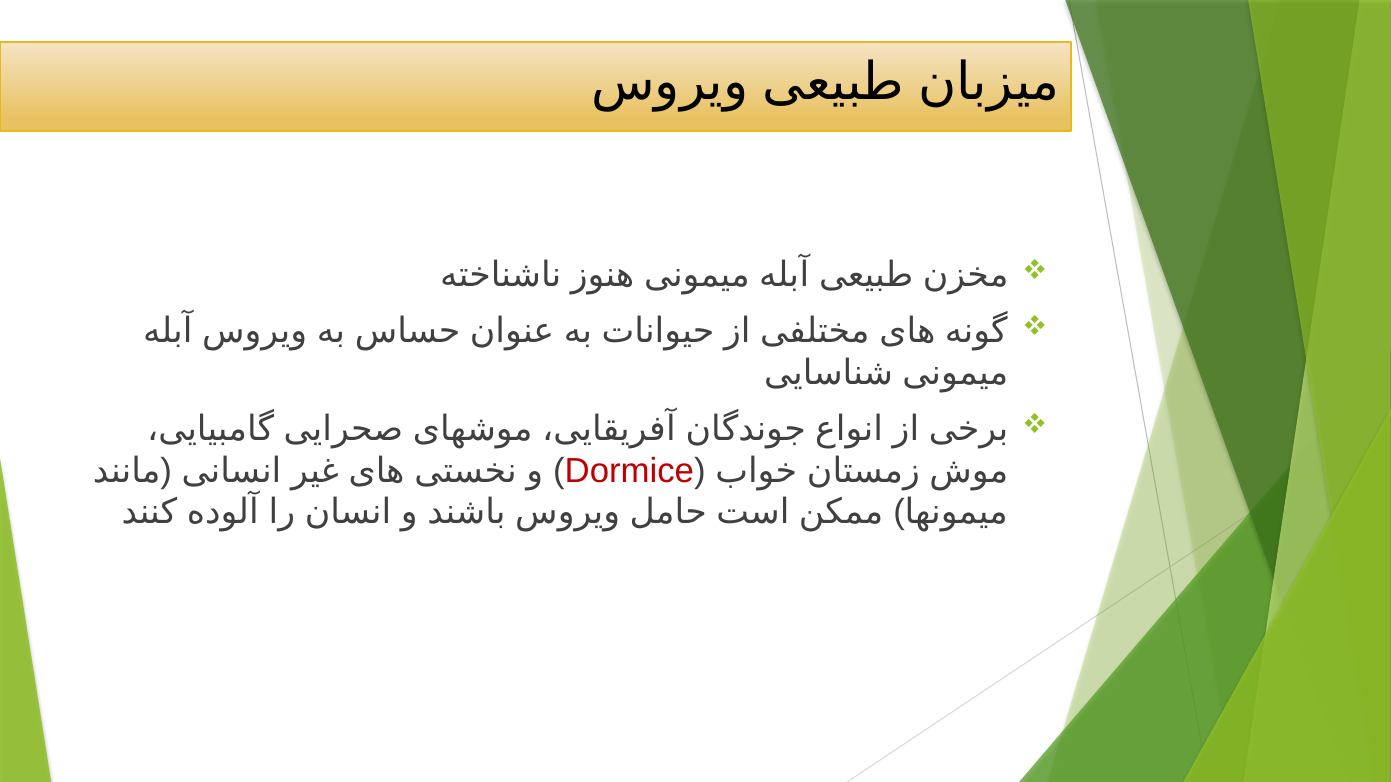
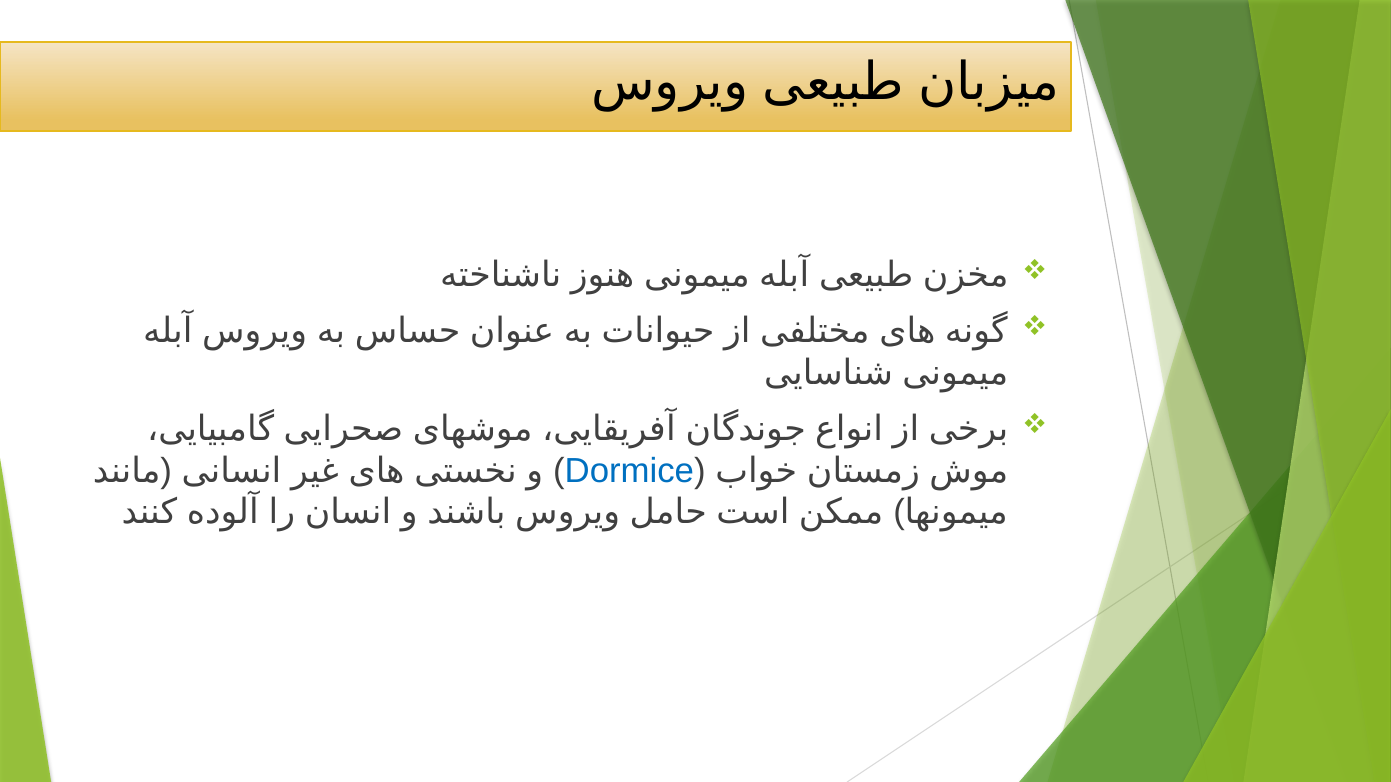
Dormice colour: red -> blue
